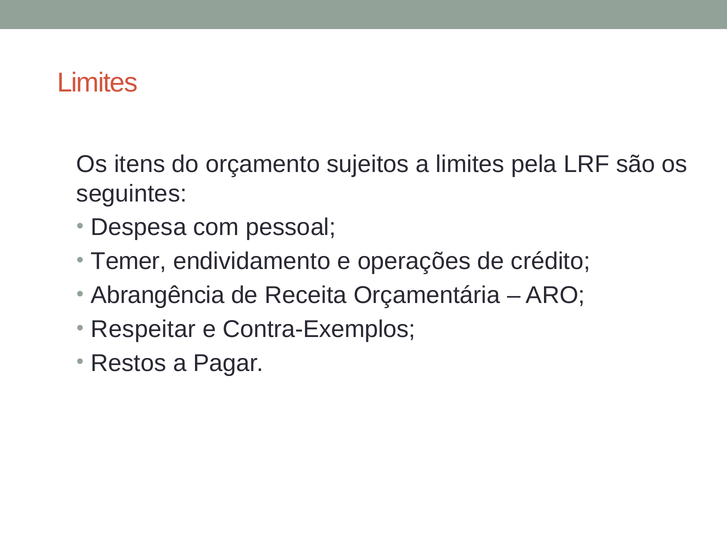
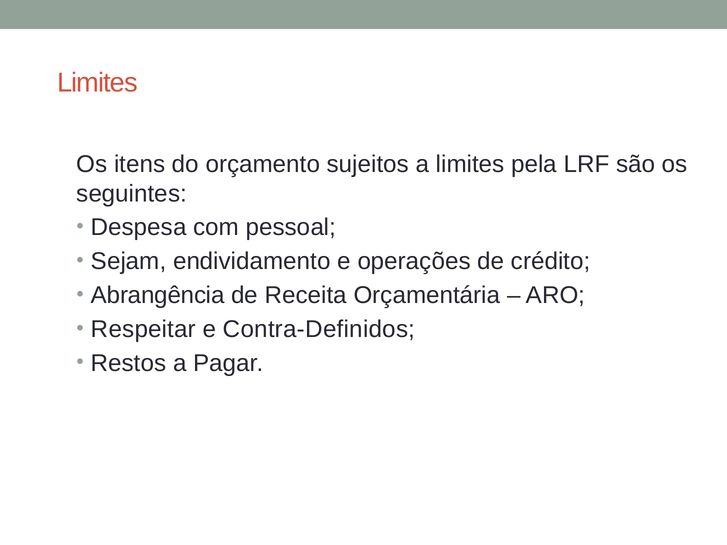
Temer: Temer -> Sejam
Contra-Exemplos: Contra-Exemplos -> Contra-Definidos
